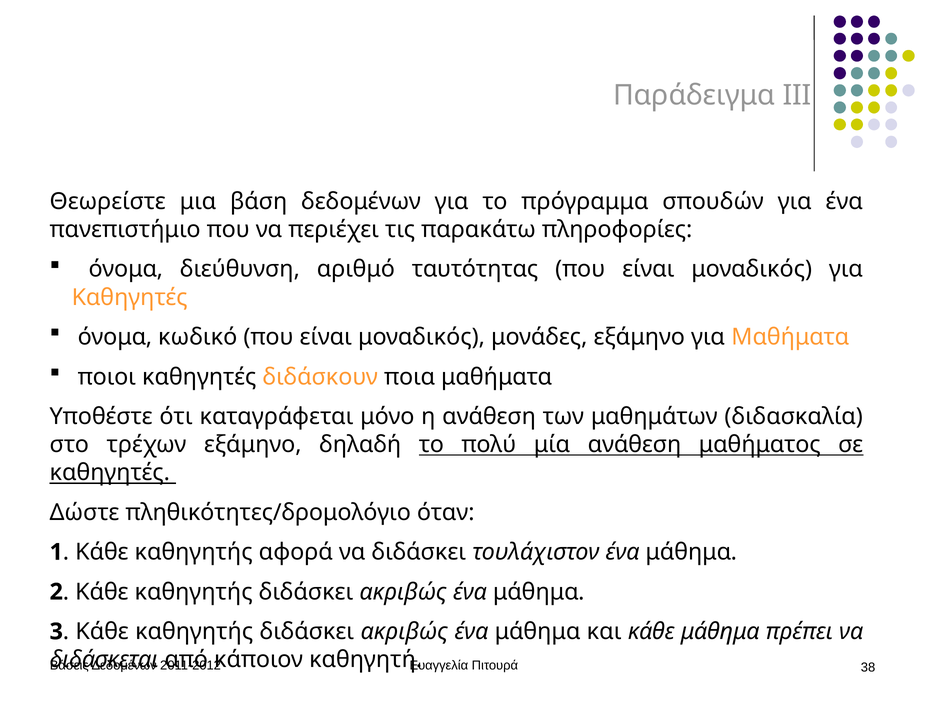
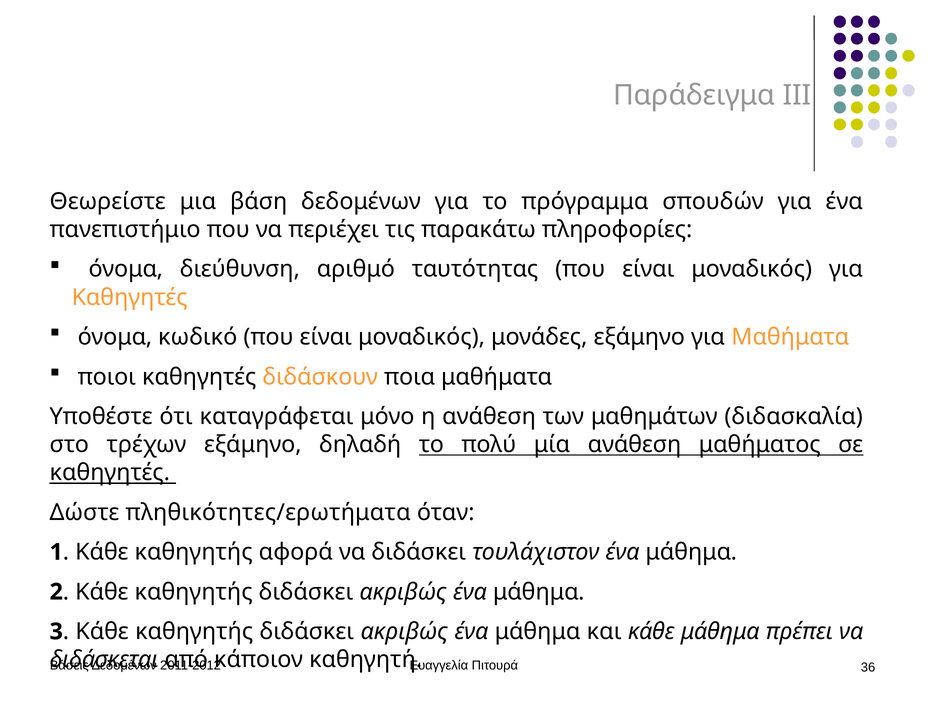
πληθικότητες/δρομολόγιο: πληθικότητες/δρομολόγιο -> πληθικότητες/ερωτήματα
38: 38 -> 36
